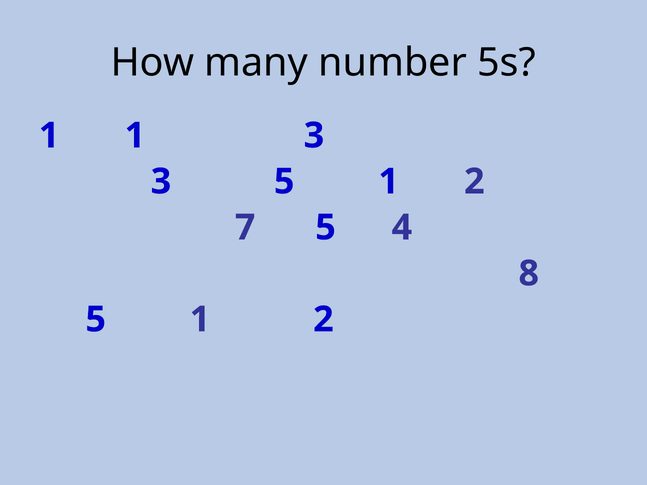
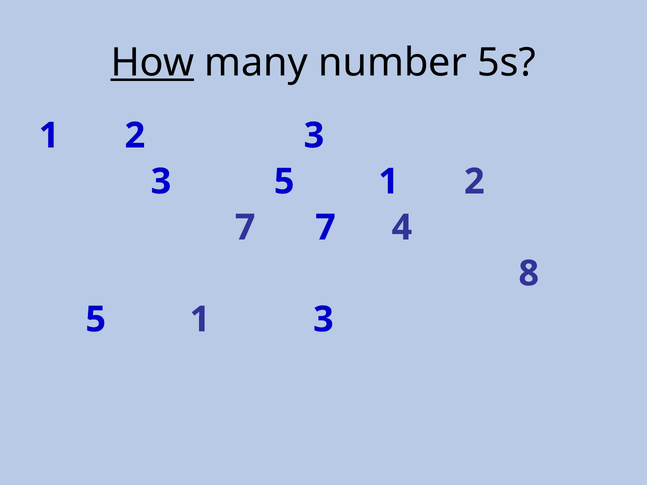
How underline: none -> present
1 at (135, 136): 1 -> 2
5 at (326, 228): 5 -> 7
2 at (323, 320): 2 -> 3
